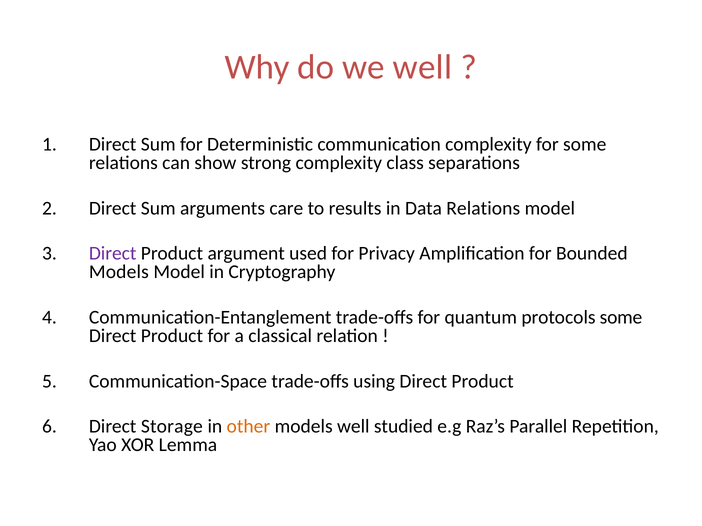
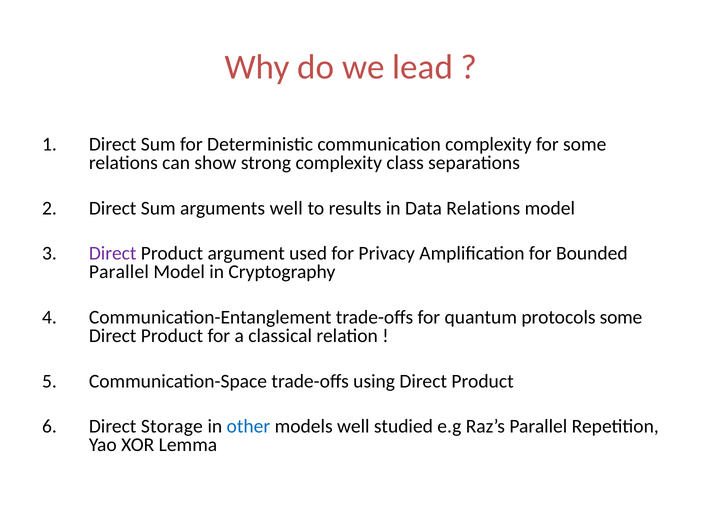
we well: well -> lead
arguments care: care -> well
Models at (119, 272): Models -> Parallel
other colour: orange -> blue
